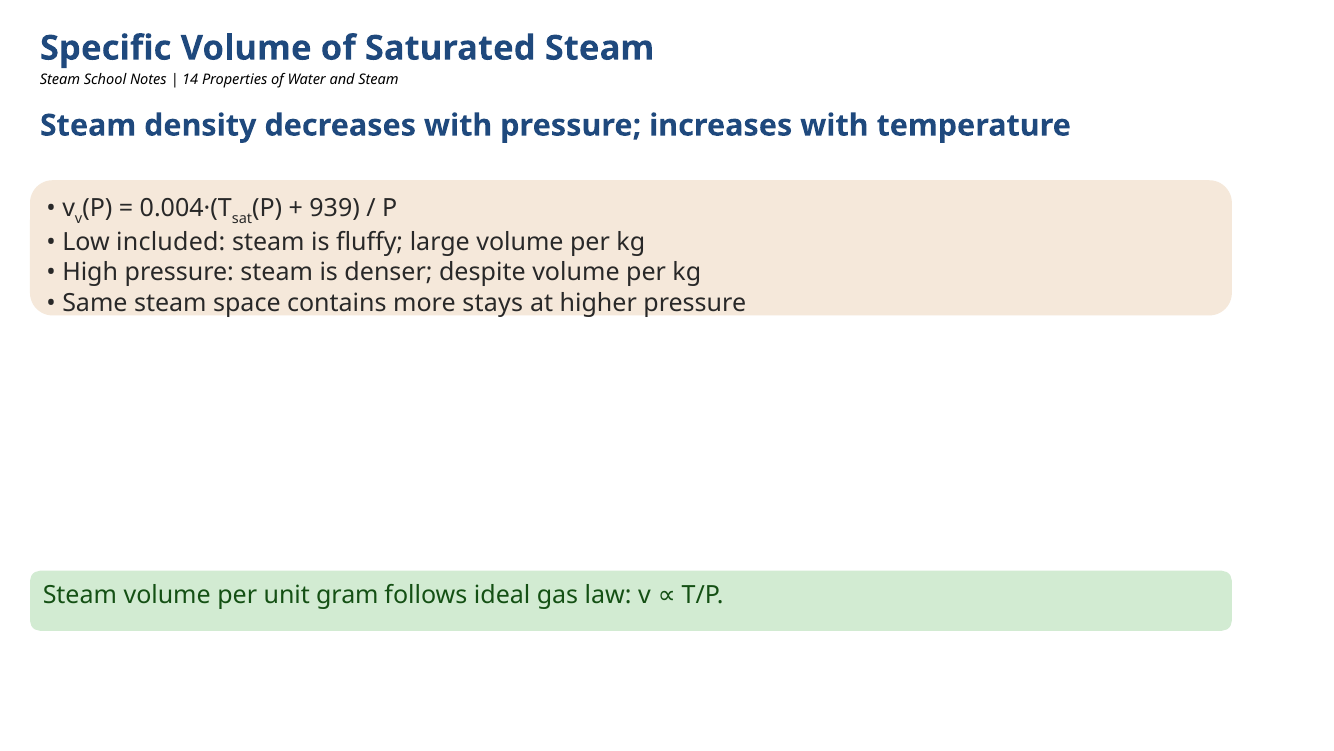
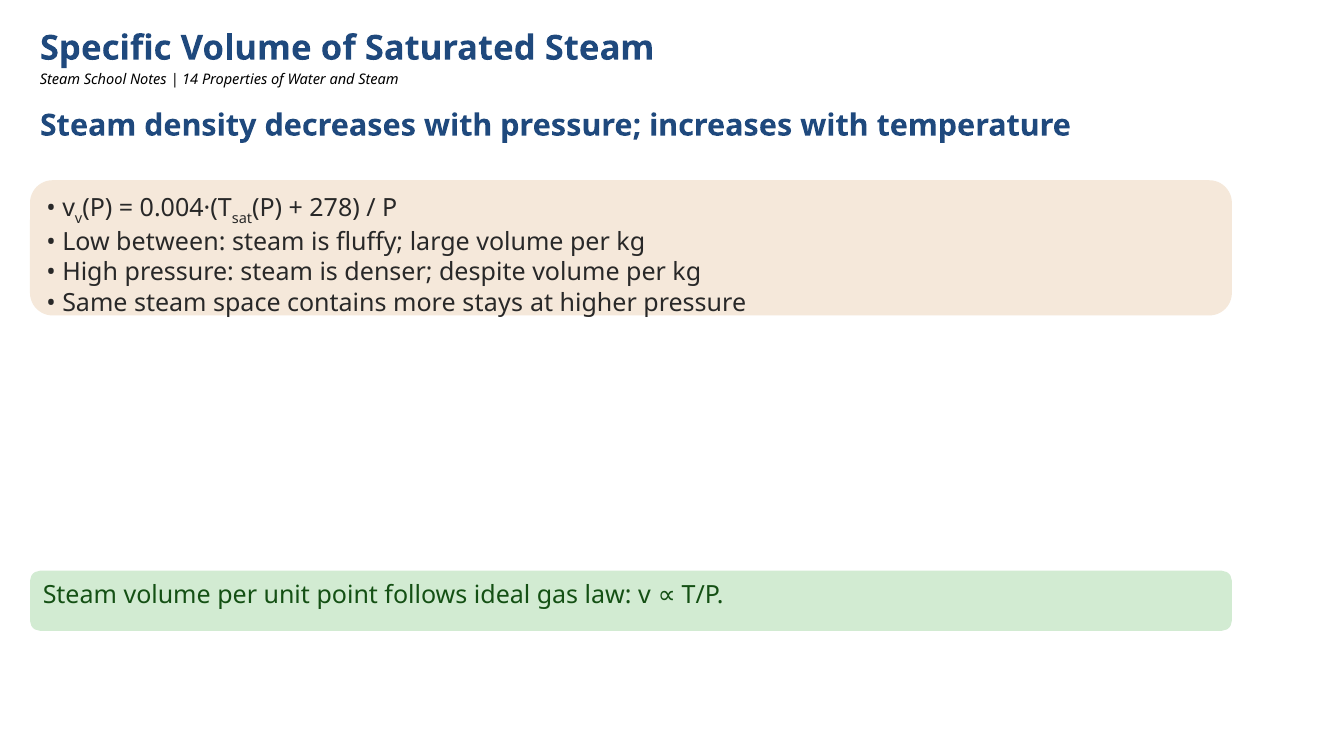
939: 939 -> 278
included: included -> between
gram: gram -> point
